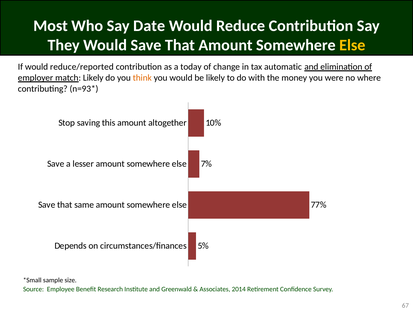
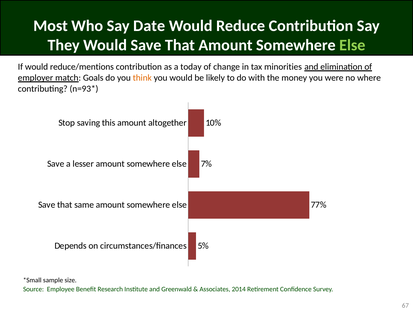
Else at (352, 45) colour: yellow -> light green
reduce/reported: reduce/reported -> reduce/mentions
automatic: automatic -> minorities
match Likely: Likely -> Goals
